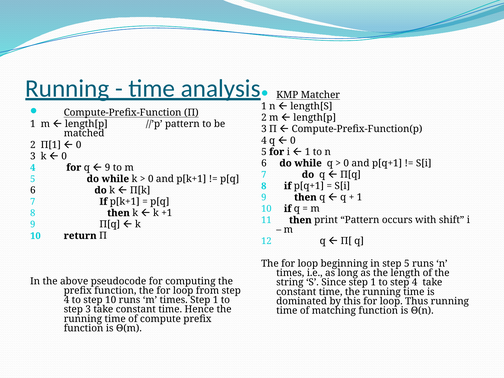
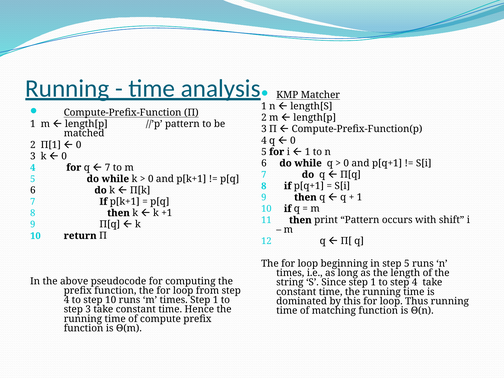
9 at (108, 168): 9 -> 7
